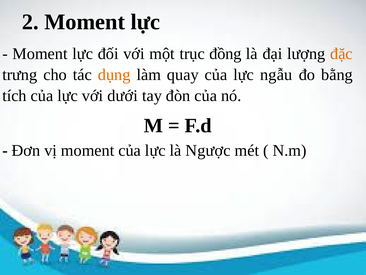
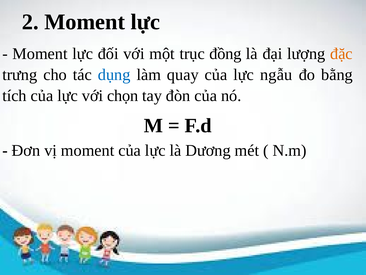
dụng colour: orange -> blue
dưới: dưới -> chọn
Ngược: Ngược -> Dương
